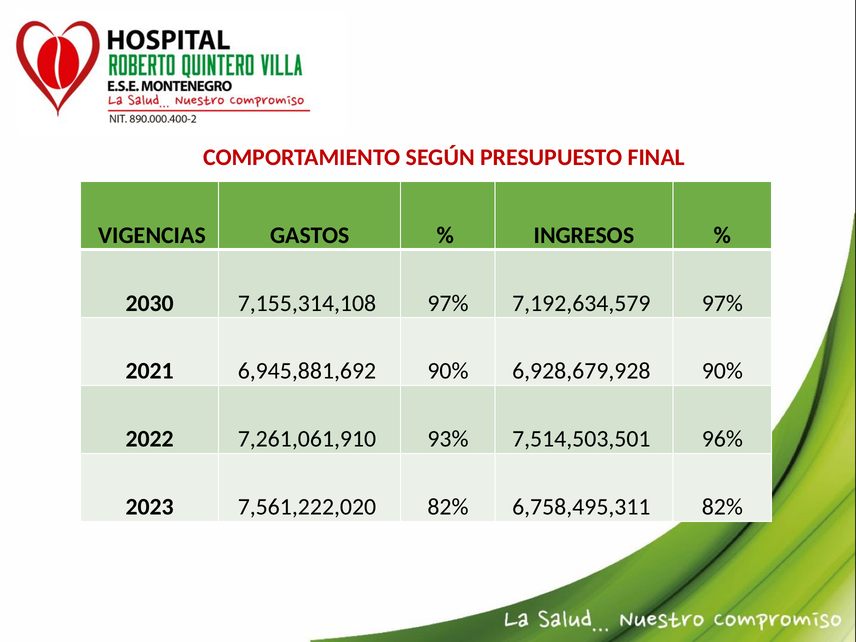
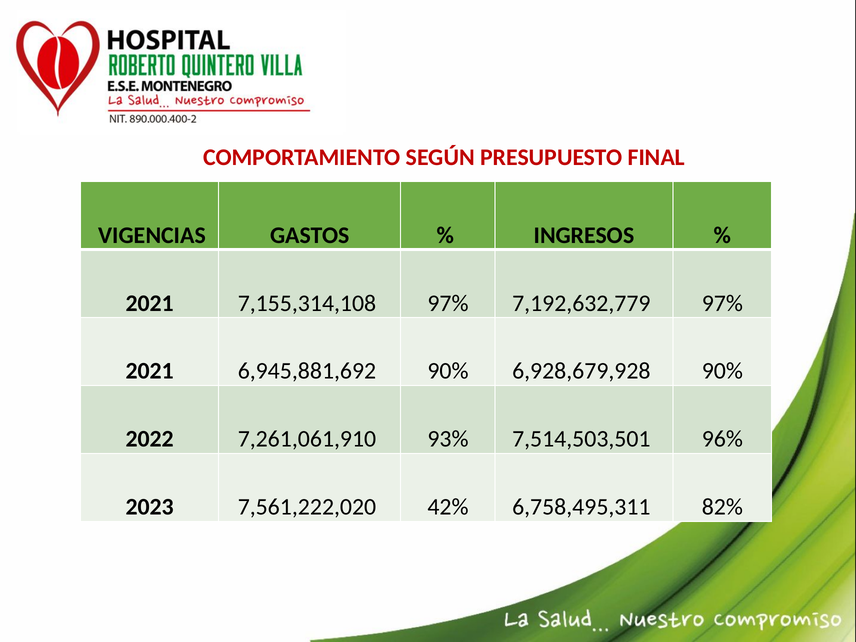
2030 at (150, 303): 2030 -> 2021
7,192,634,579: 7,192,634,579 -> 7,192,632,779
7,561,222,020 82%: 82% -> 42%
